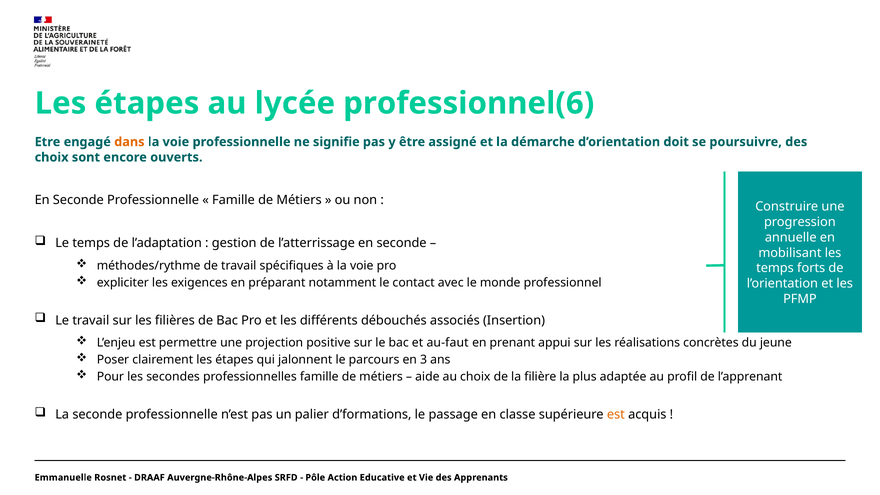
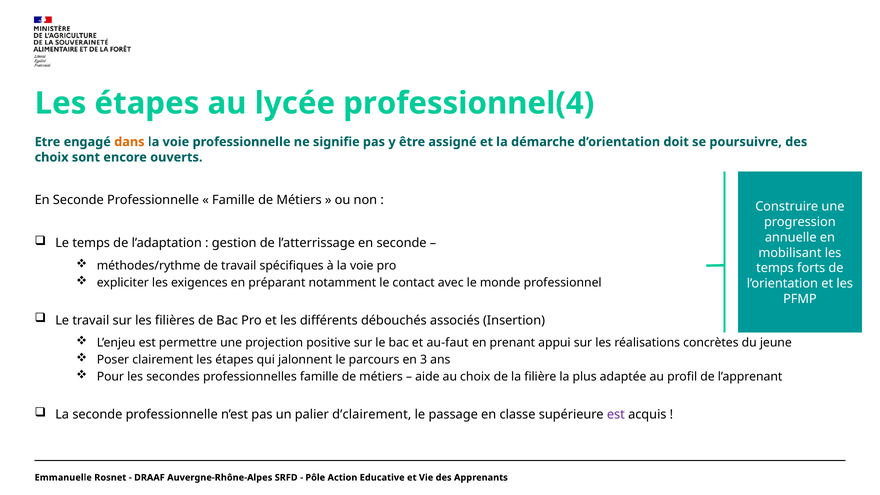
professionnel(6: professionnel(6 -> professionnel(4
d’formations: d’formations -> d’clairement
est at (616, 415) colour: orange -> purple
